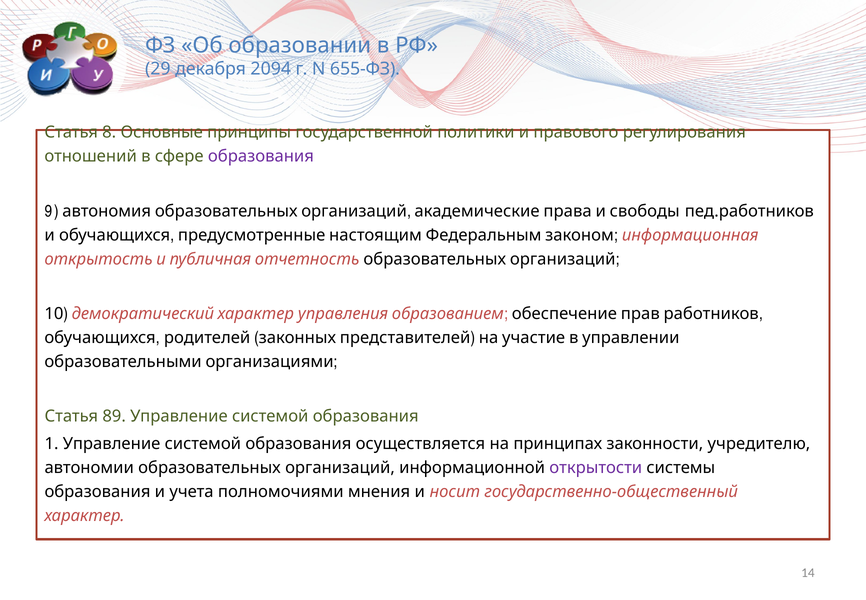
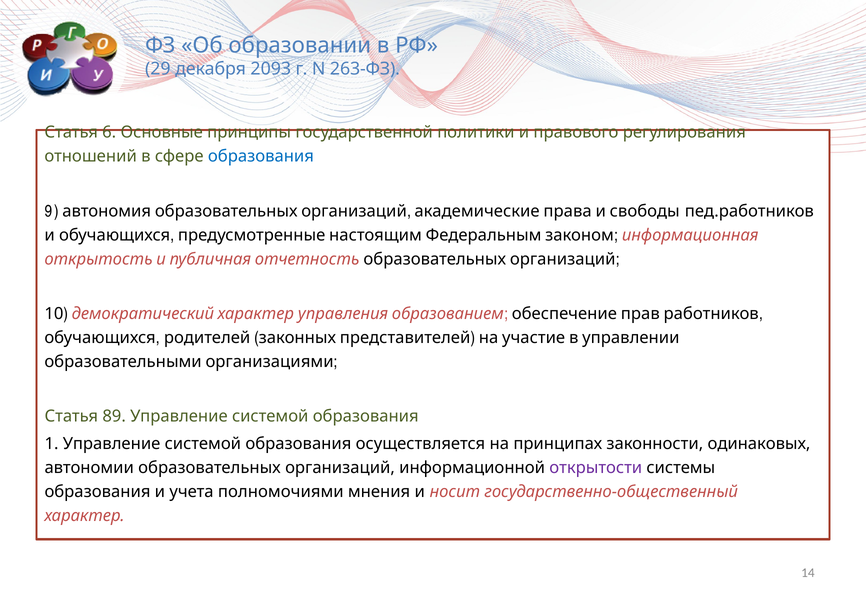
2094: 2094 -> 2093
655-ФЗ: 655-ФЗ -> 263-ФЗ
8: 8 -> 6
образования at (261, 156) colour: purple -> blue
учредителю: учредителю -> одинаковых
